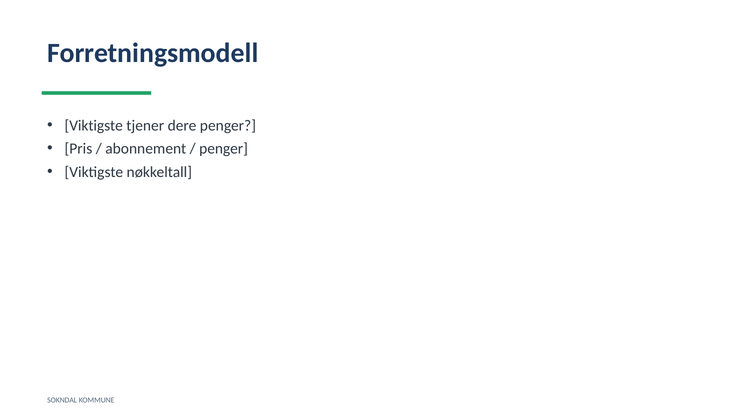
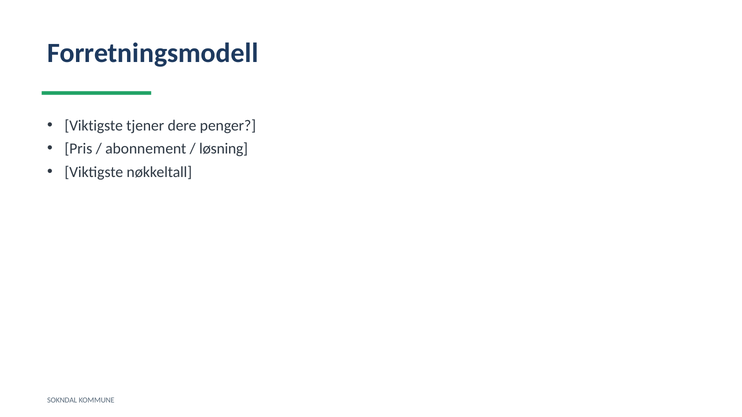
penger at (224, 149): penger -> løsning
